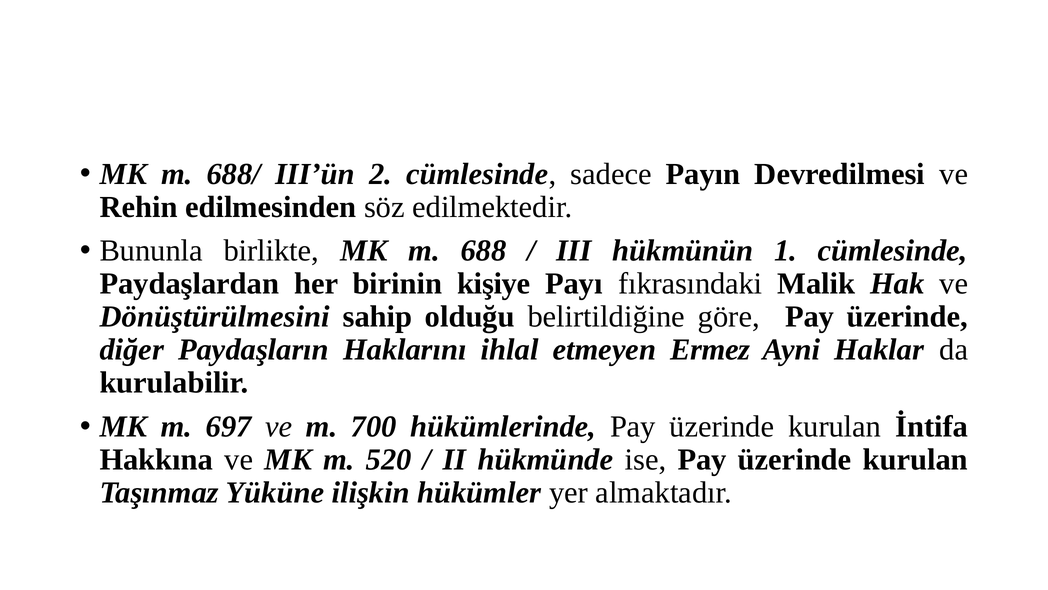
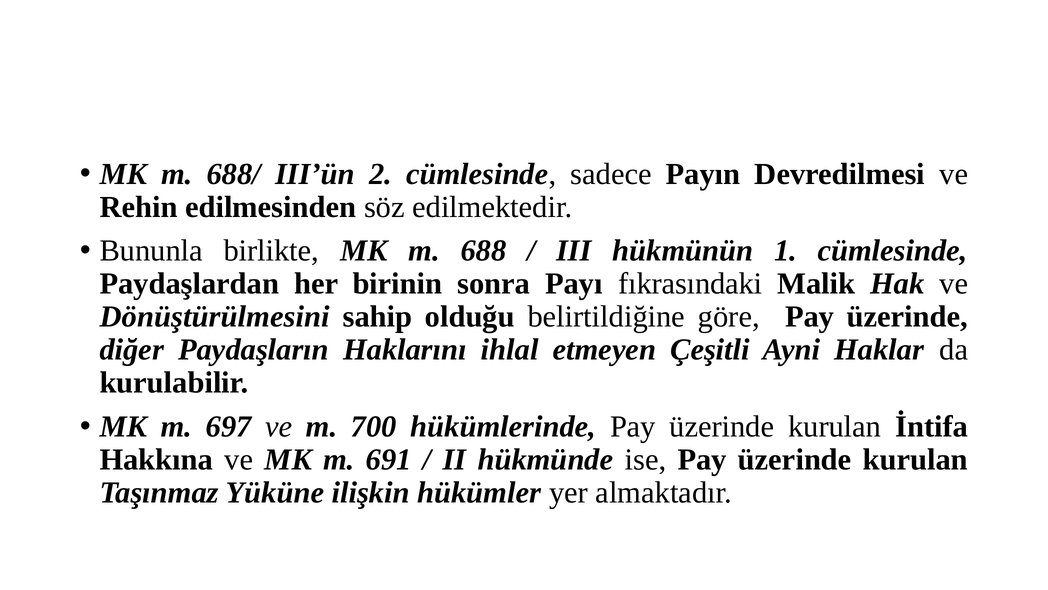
kişiye: kişiye -> sonra
Ermez: Ermez -> Çeşitli
520: 520 -> 691
